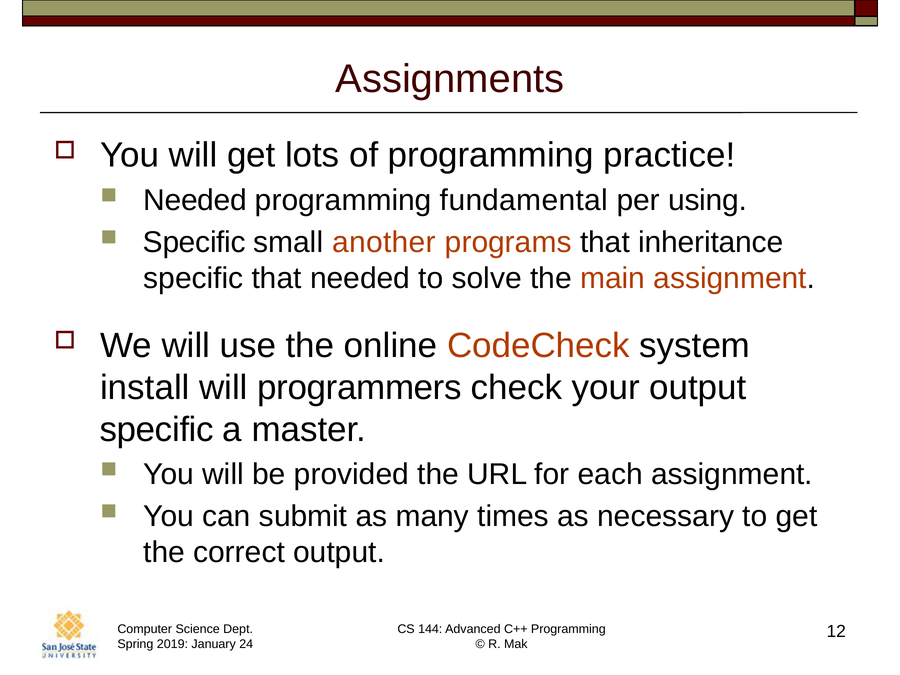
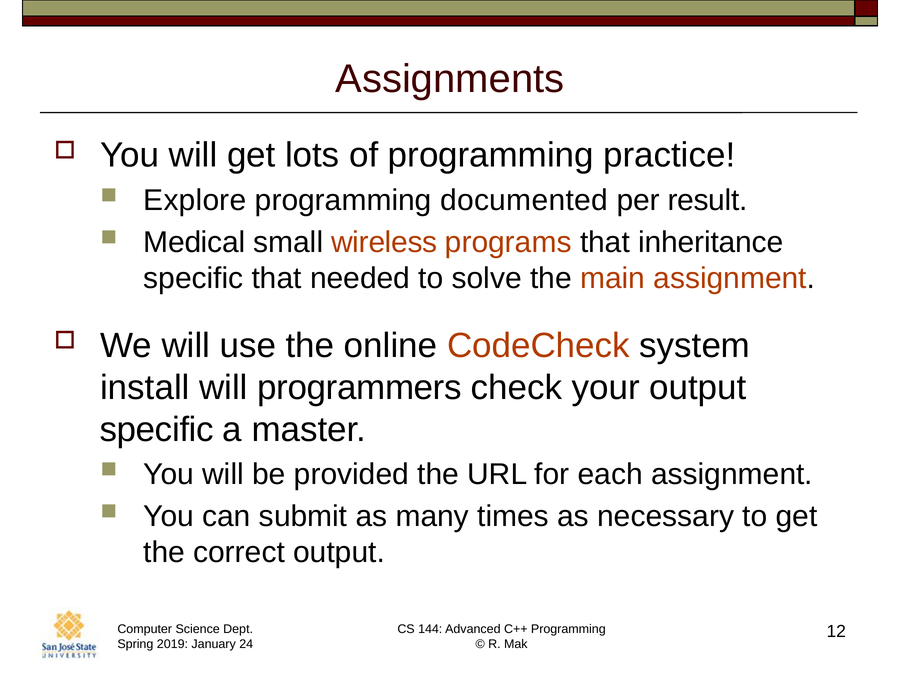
Needed at (195, 200): Needed -> Explore
fundamental: fundamental -> documented
using: using -> result
Specific at (194, 242): Specific -> Medical
another: another -> wireless
